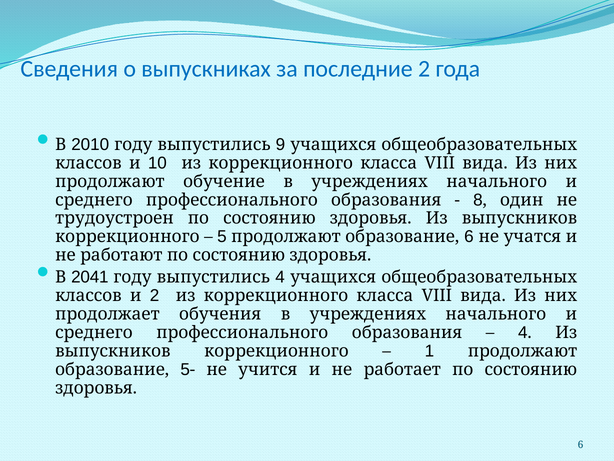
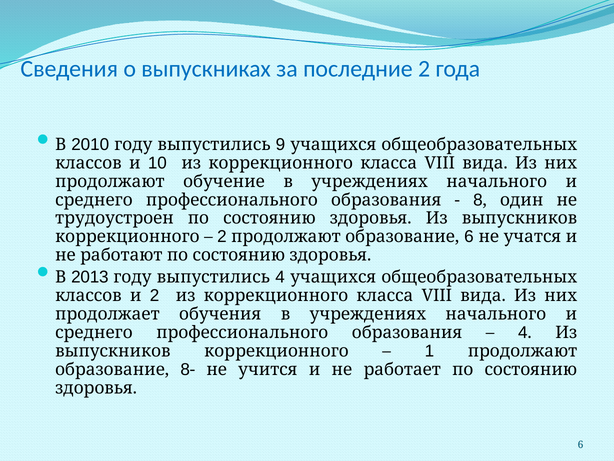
5 at (222, 237): 5 -> 2
2041: 2041 -> 2013
образование 5: 5 -> 8
